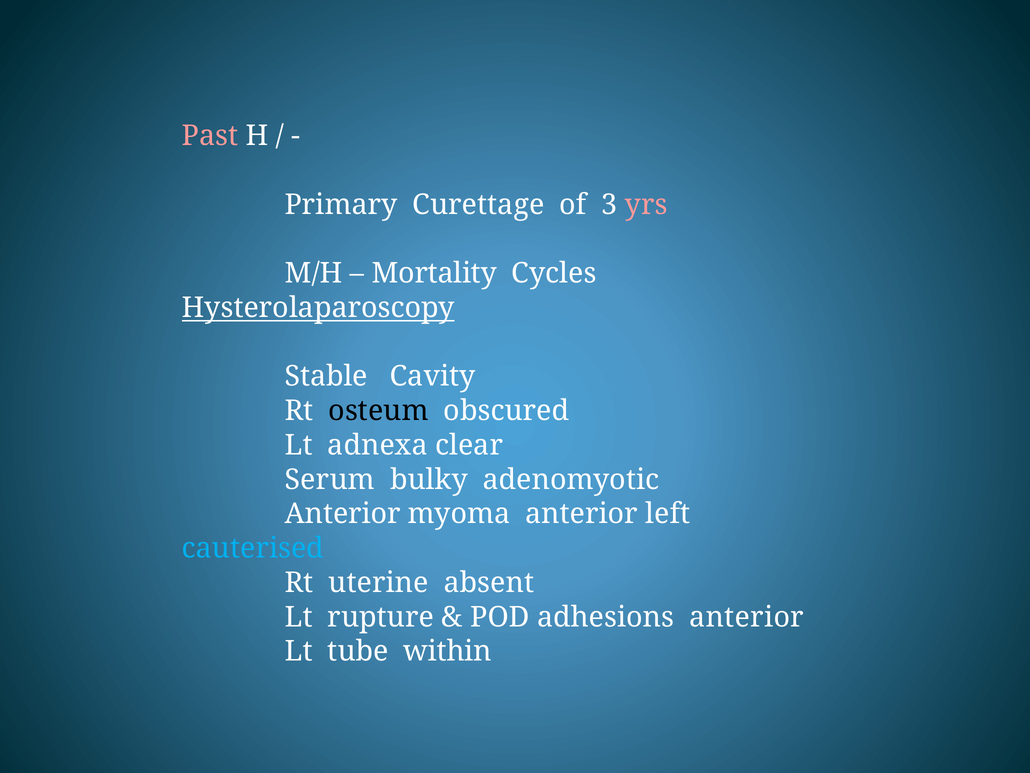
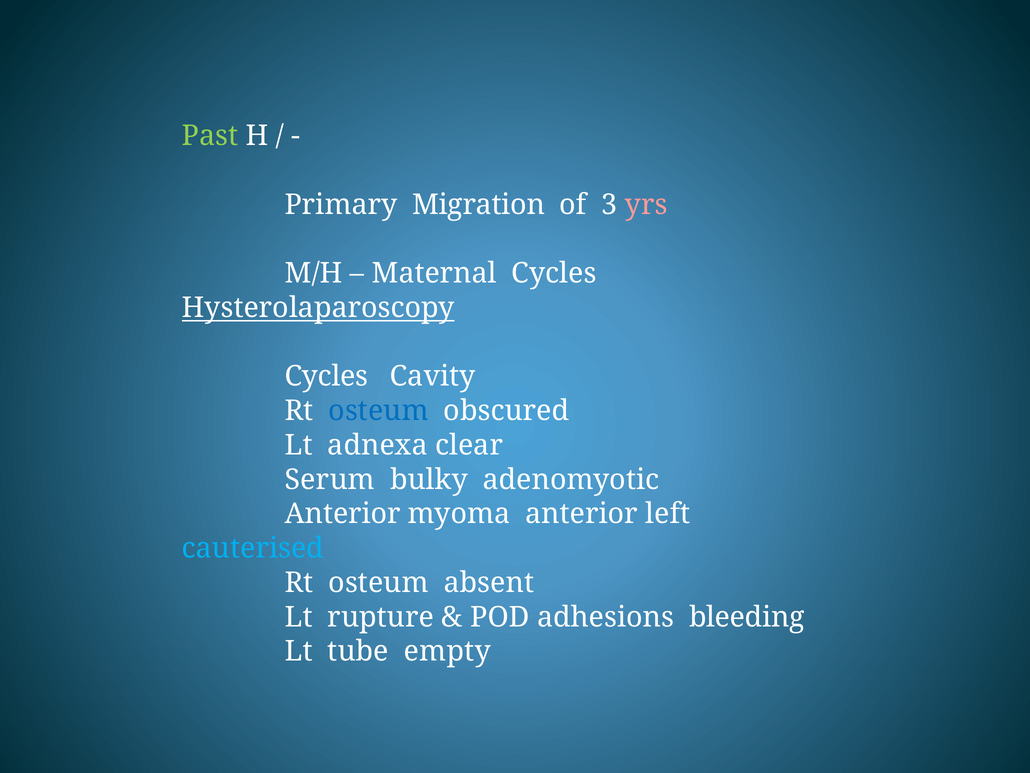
Past colour: pink -> light green
Curettage: Curettage -> Migration
Mortality: Mortality -> Maternal
Stable at (326, 376): Stable -> Cycles
osteum at (379, 411) colour: black -> blue
uterine at (379, 582): uterine -> osteum
adhesions anterior: anterior -> bleeding
within: within -> empty
